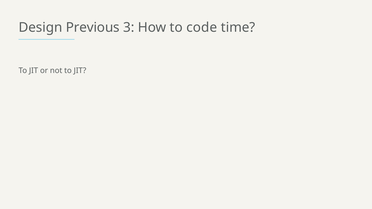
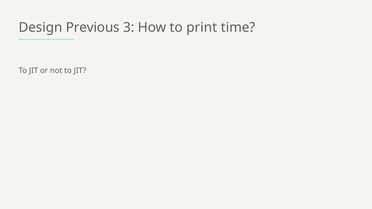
code: code -> print
